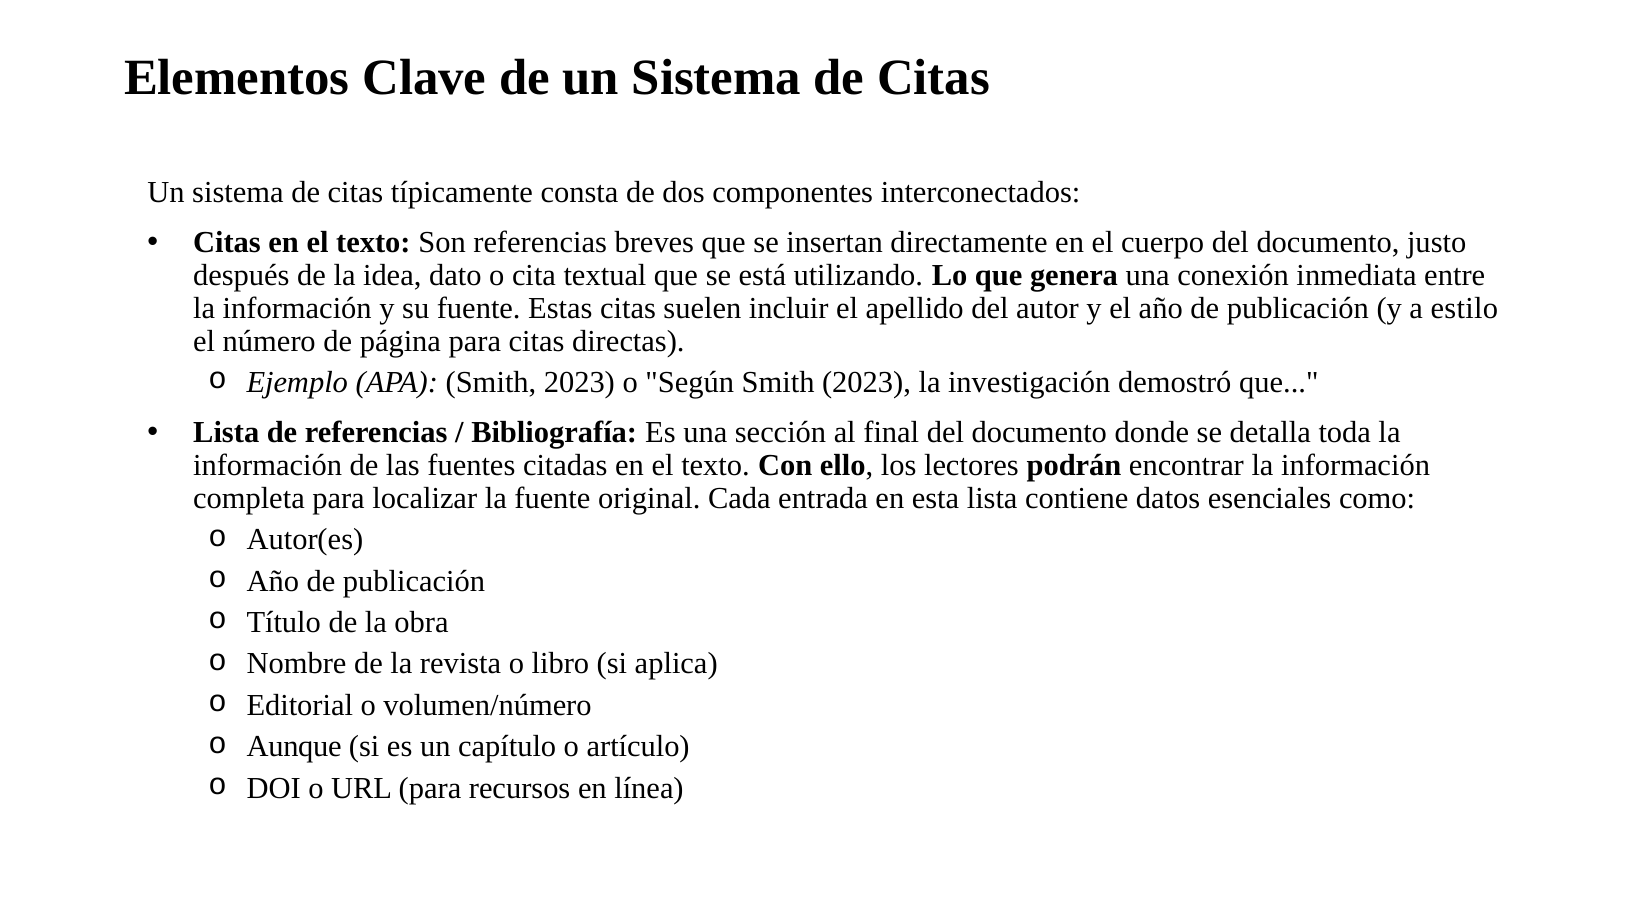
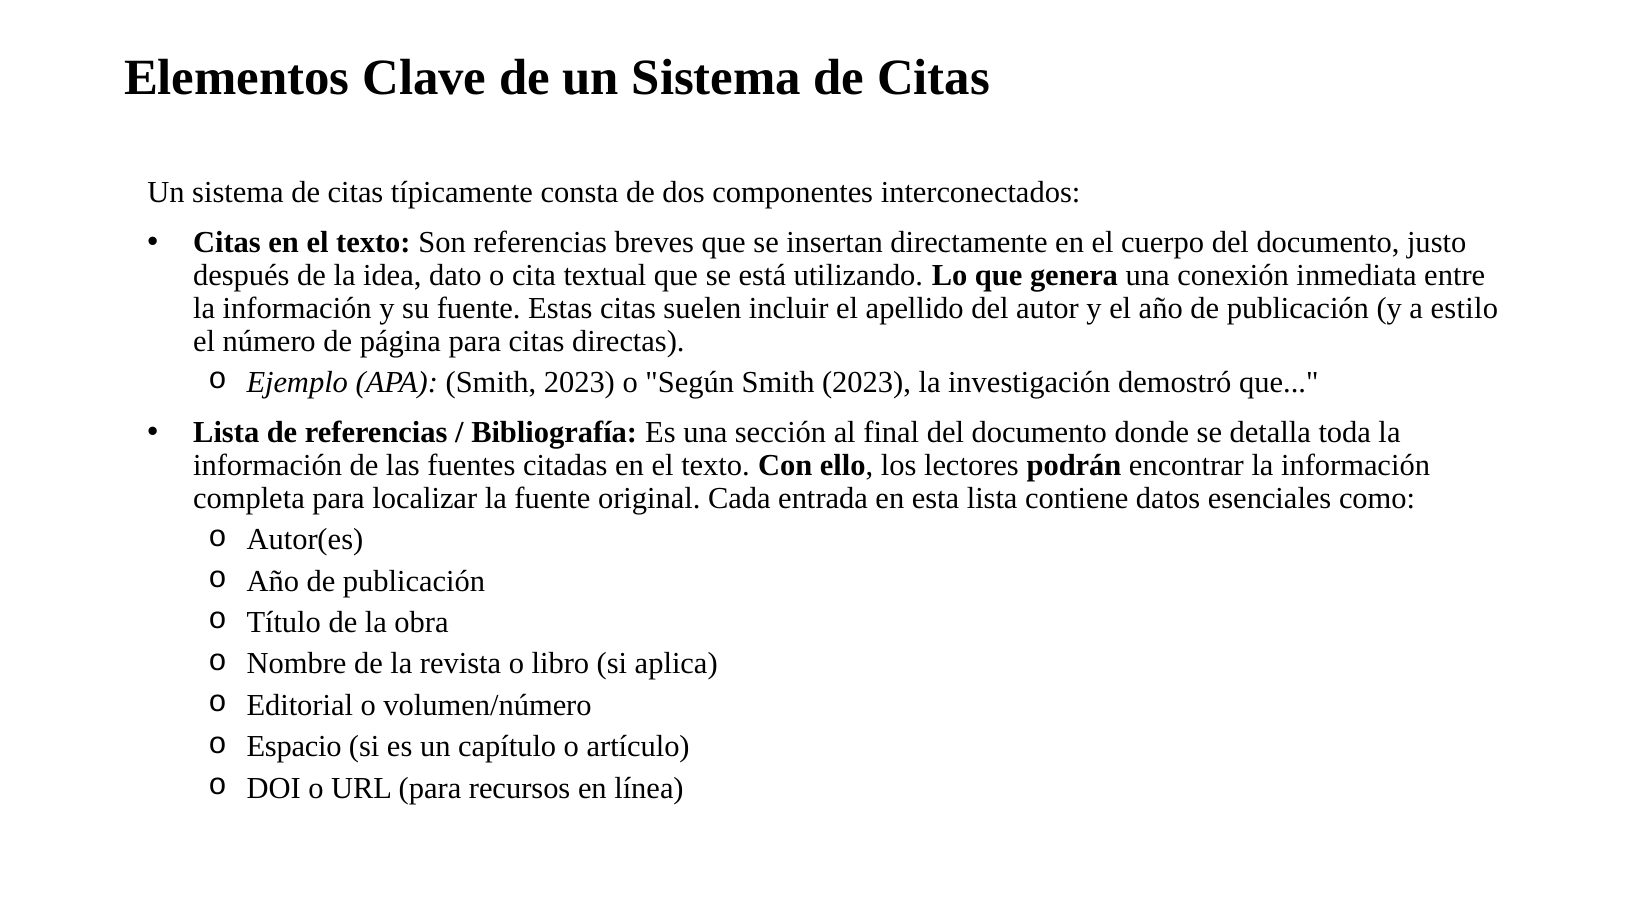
Aunque: Aunque -> Espacio
